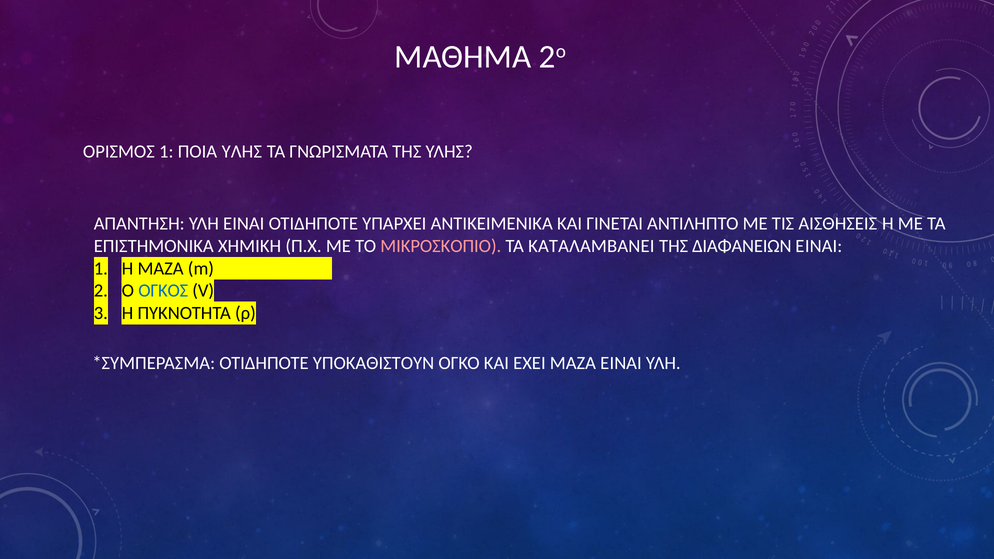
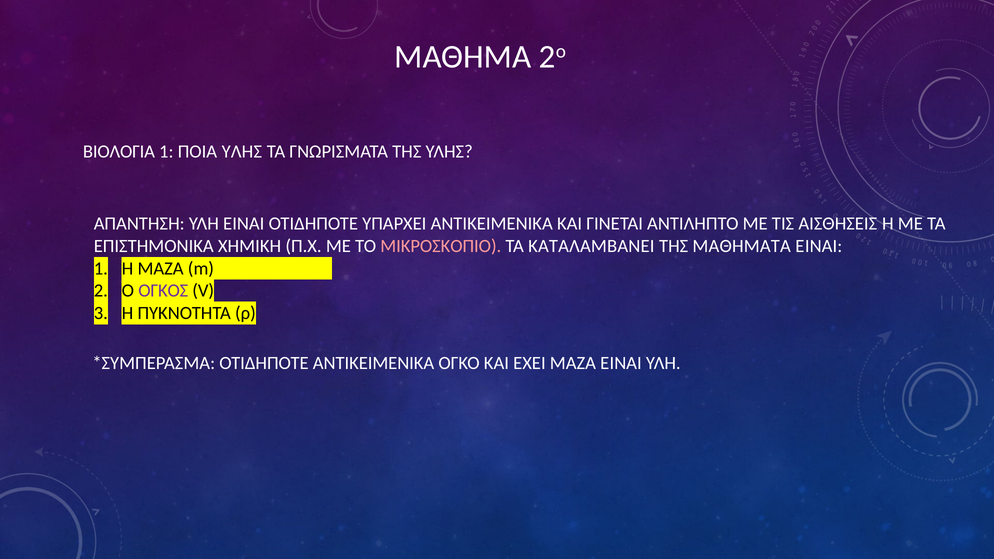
ΟΡΙΣΜΟΣ: ΟΡΙΣΜΟΣ -> ΒΙΟΛΟΓΙΑ
ΔΙΑΦΑΝΕΙΩΝ: ΔΙΑΦΑΝΕΙΩΝ -> ΜΑΘΗΜΑΤΑ
ΟΓΚΟΣ colour: blue -> purple
ΟΤΙΔΗΠΟΤΕ ΥΠΟΚΑΘΙΣΤΟΥΝ: ΥΠΟΚΑΘΙΣΤΟΥΝ -> ΑΝΤΙΚΕΙΜΕΝΙΚΑ
